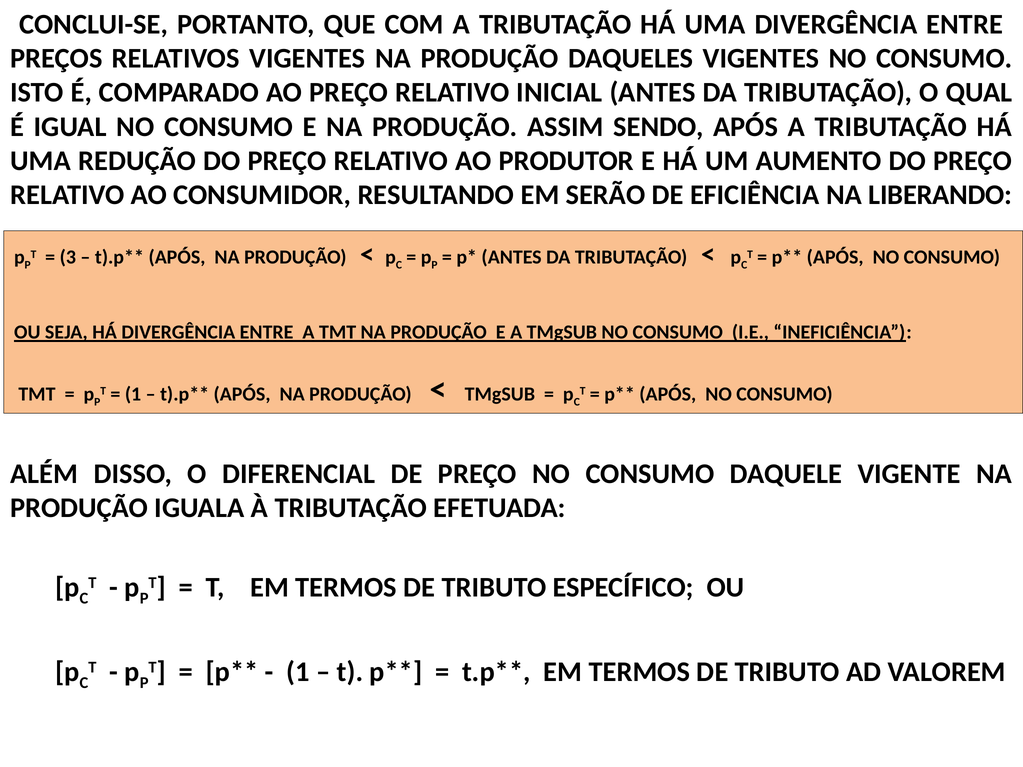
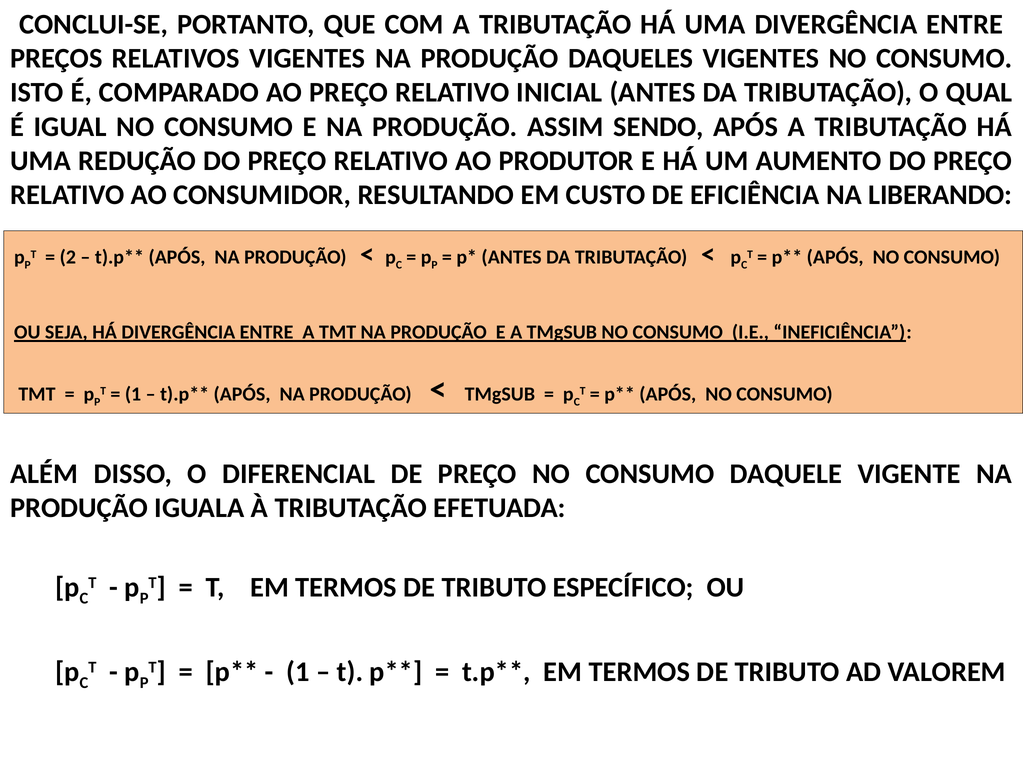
SERÃO: SERÃO -> CUSTO
3: 3 -> 2
